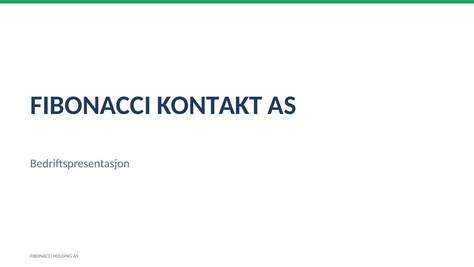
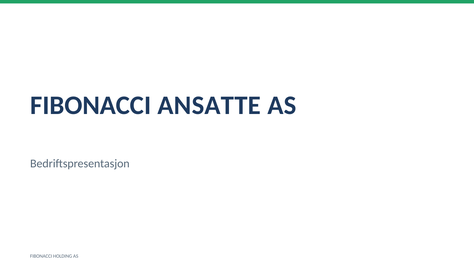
KONTAKT: KONTAKT -> ANSATTE
